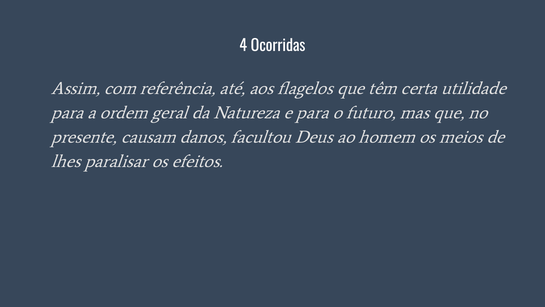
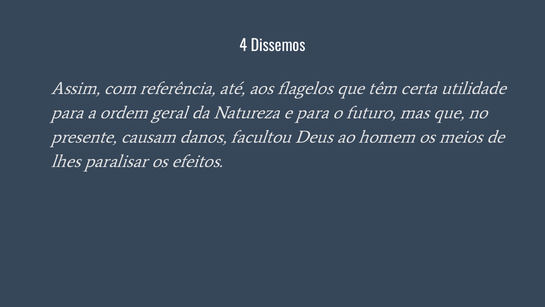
Ocorridas: Ocorridas -> Dissemos
